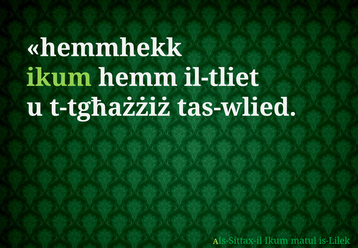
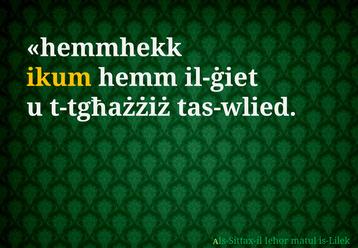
ikum at (59, 78) colour: light green -> yellow
il-tliet: il-tliet -> il-ġiet
Ikum at (276, 241): Ikum -> Ieħor
